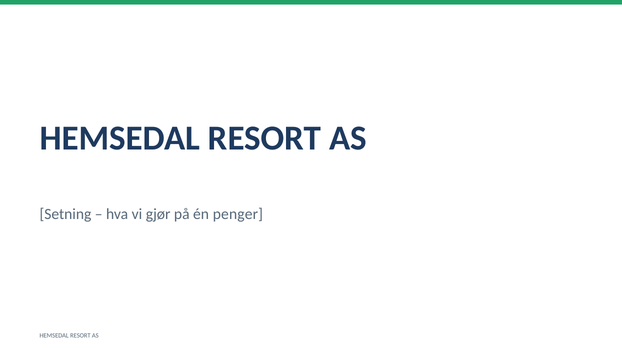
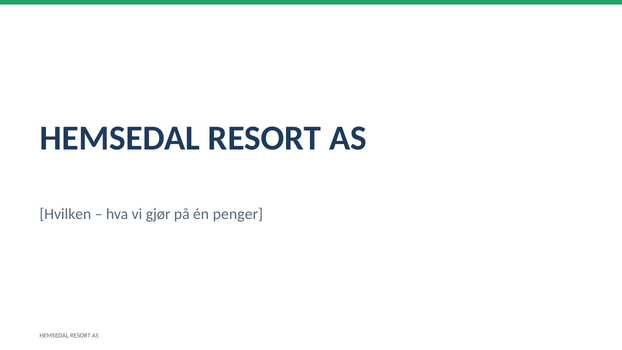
Setning: Setning -> Hvilken
